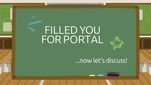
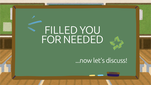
PORTAL: PORTAL -> NEEDED
